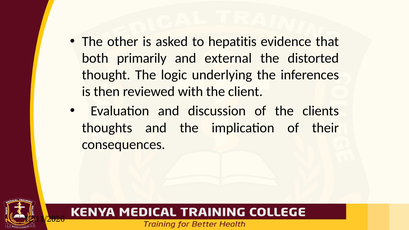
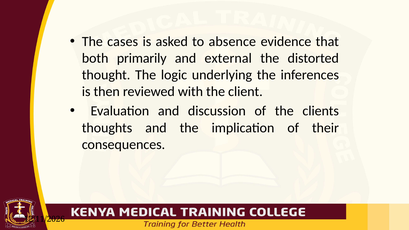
other: other -> cases
hepatitis: hepatitis -> absence
